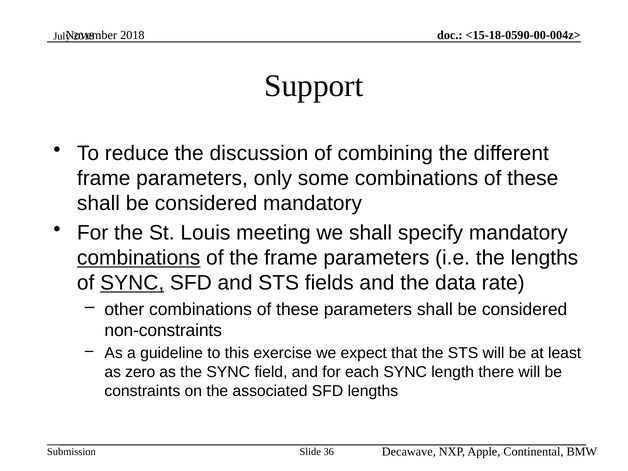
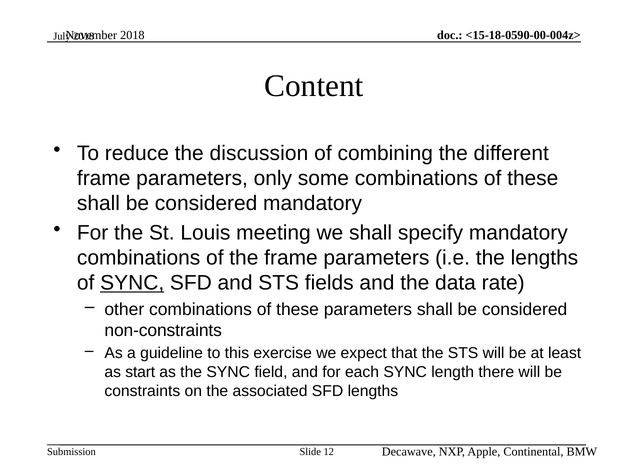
Support: Support -> Content
combinations at (139, 258) underline: present -> none
zero: zero -> start
36: 36 -> 12
